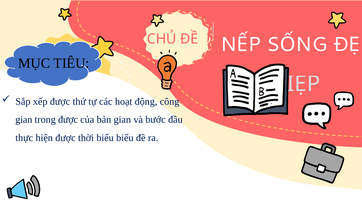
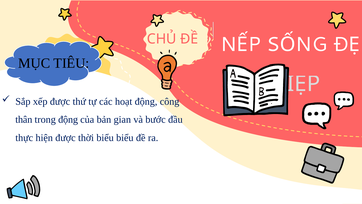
gian at (24, 119): gian -> thân
trong được: được -> động
